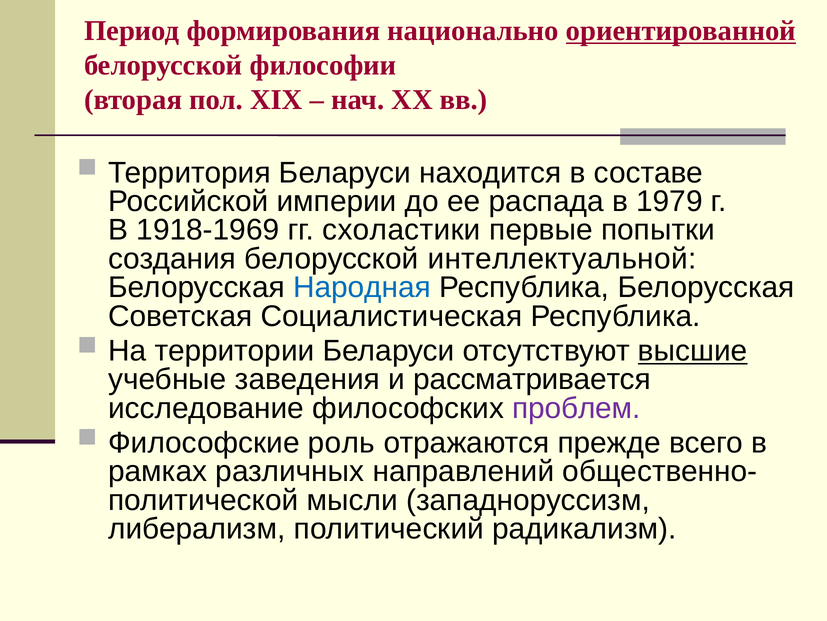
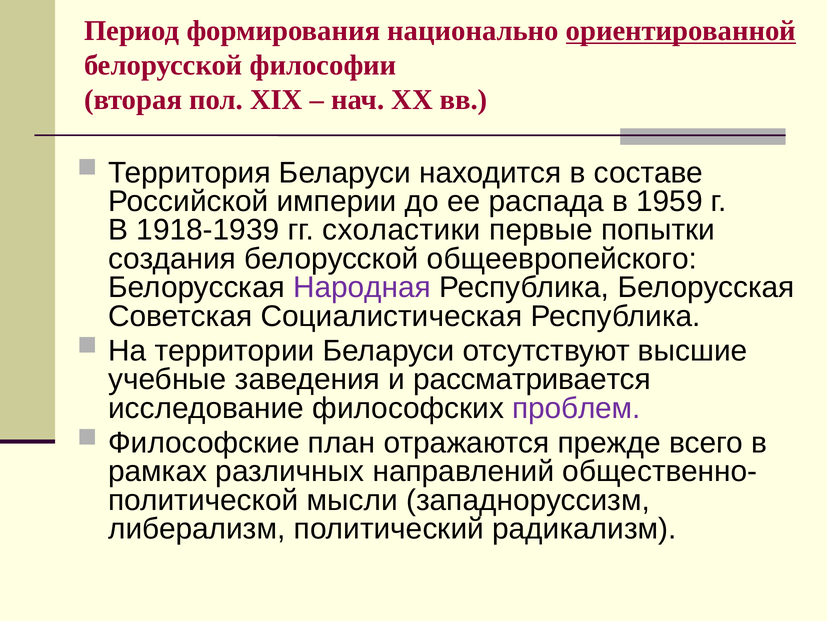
1979: 1979 -> 1959
1918-1969: 1918-1969 -> 1918-1939
интеллектуальной: интеллектуальной -> общеевропейского
Народная colour: blue -> purple
высшие underline: present -> none
роль: роль -> план
